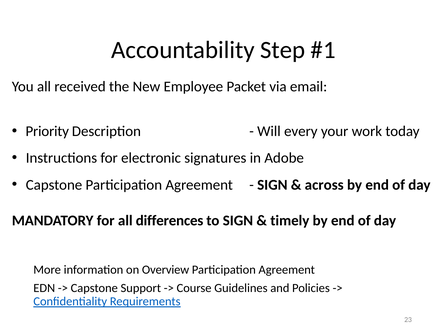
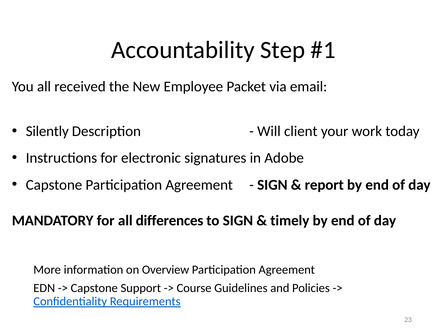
Priority: Priority -> Silently
every: every -> client
across: across -> report
